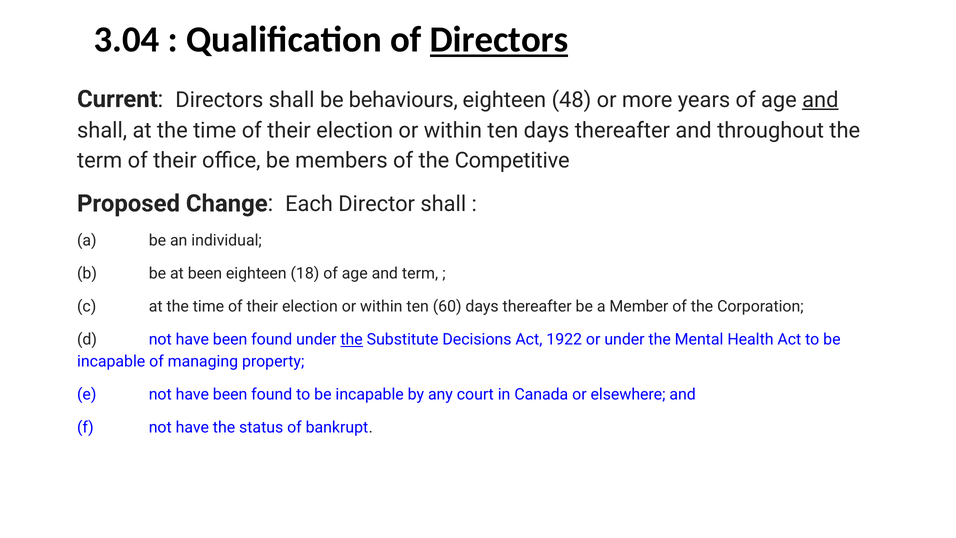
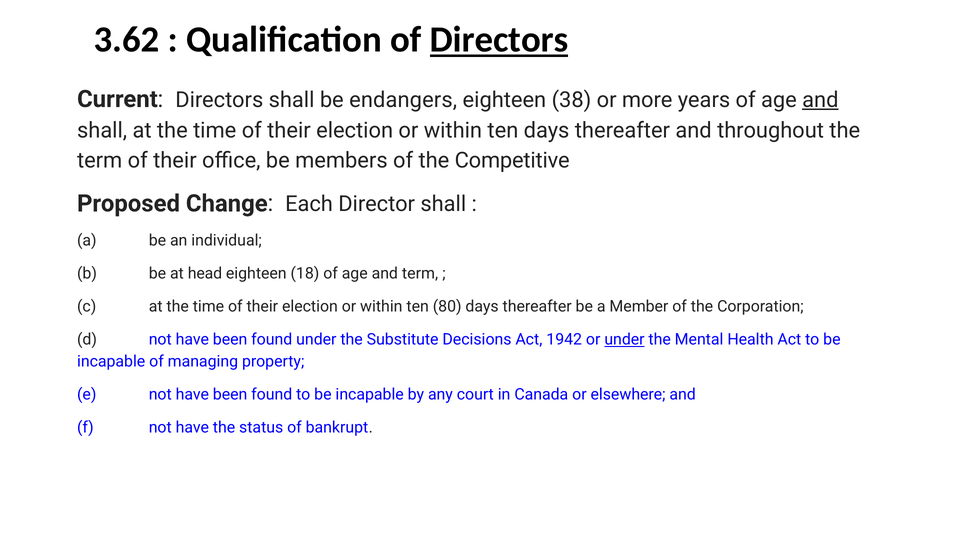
3.04: 3.04 -> 3.62
behaviours: behaviours -> endangers
48: 48 -> 38
at been: been -> head
60: 60 -> 80
the at (352, 339) underline: present -> none
1922: 1922 -> 1942
under at (624, 339) underline: none -> present
